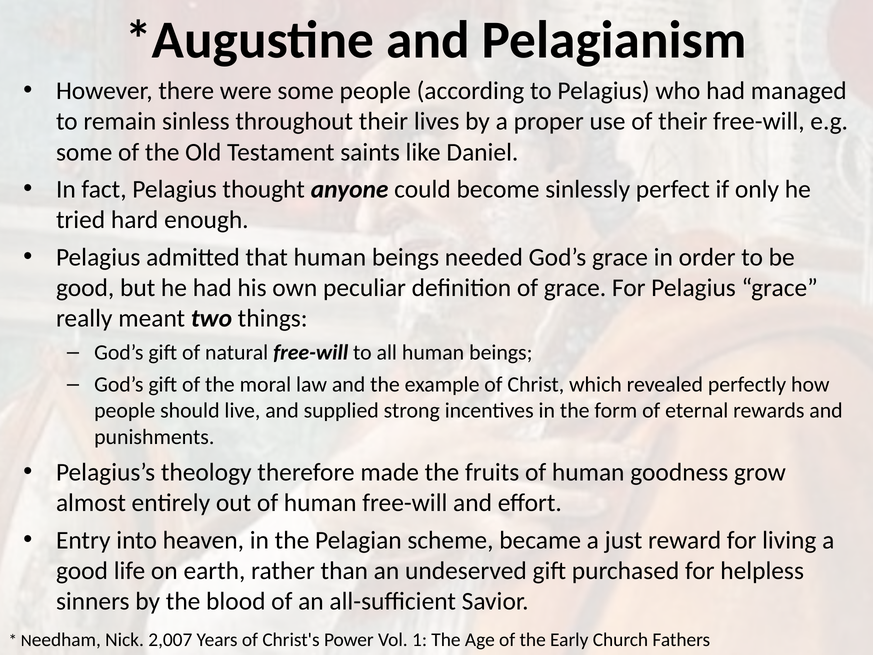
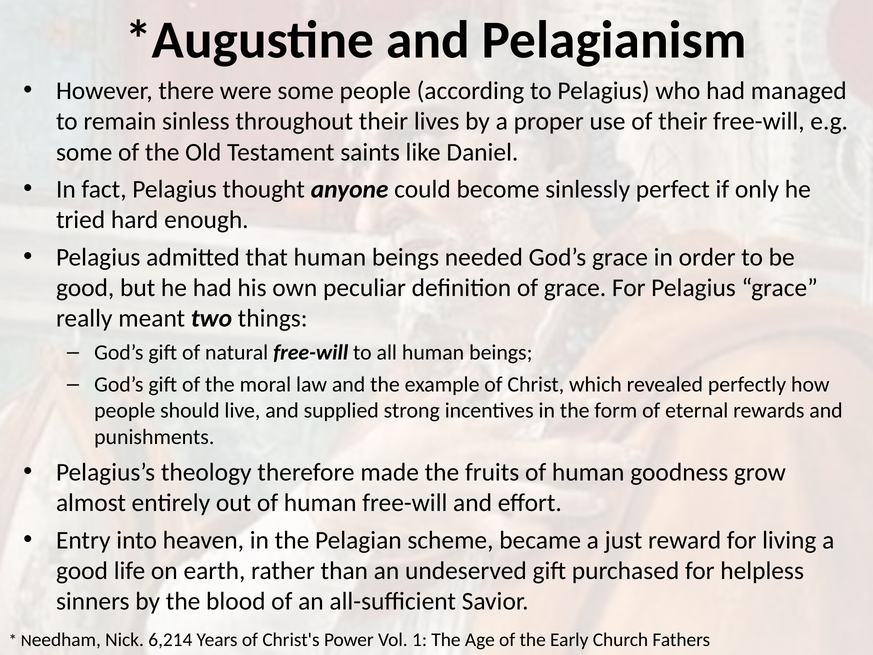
2,007: 2,007 -> 6,214
